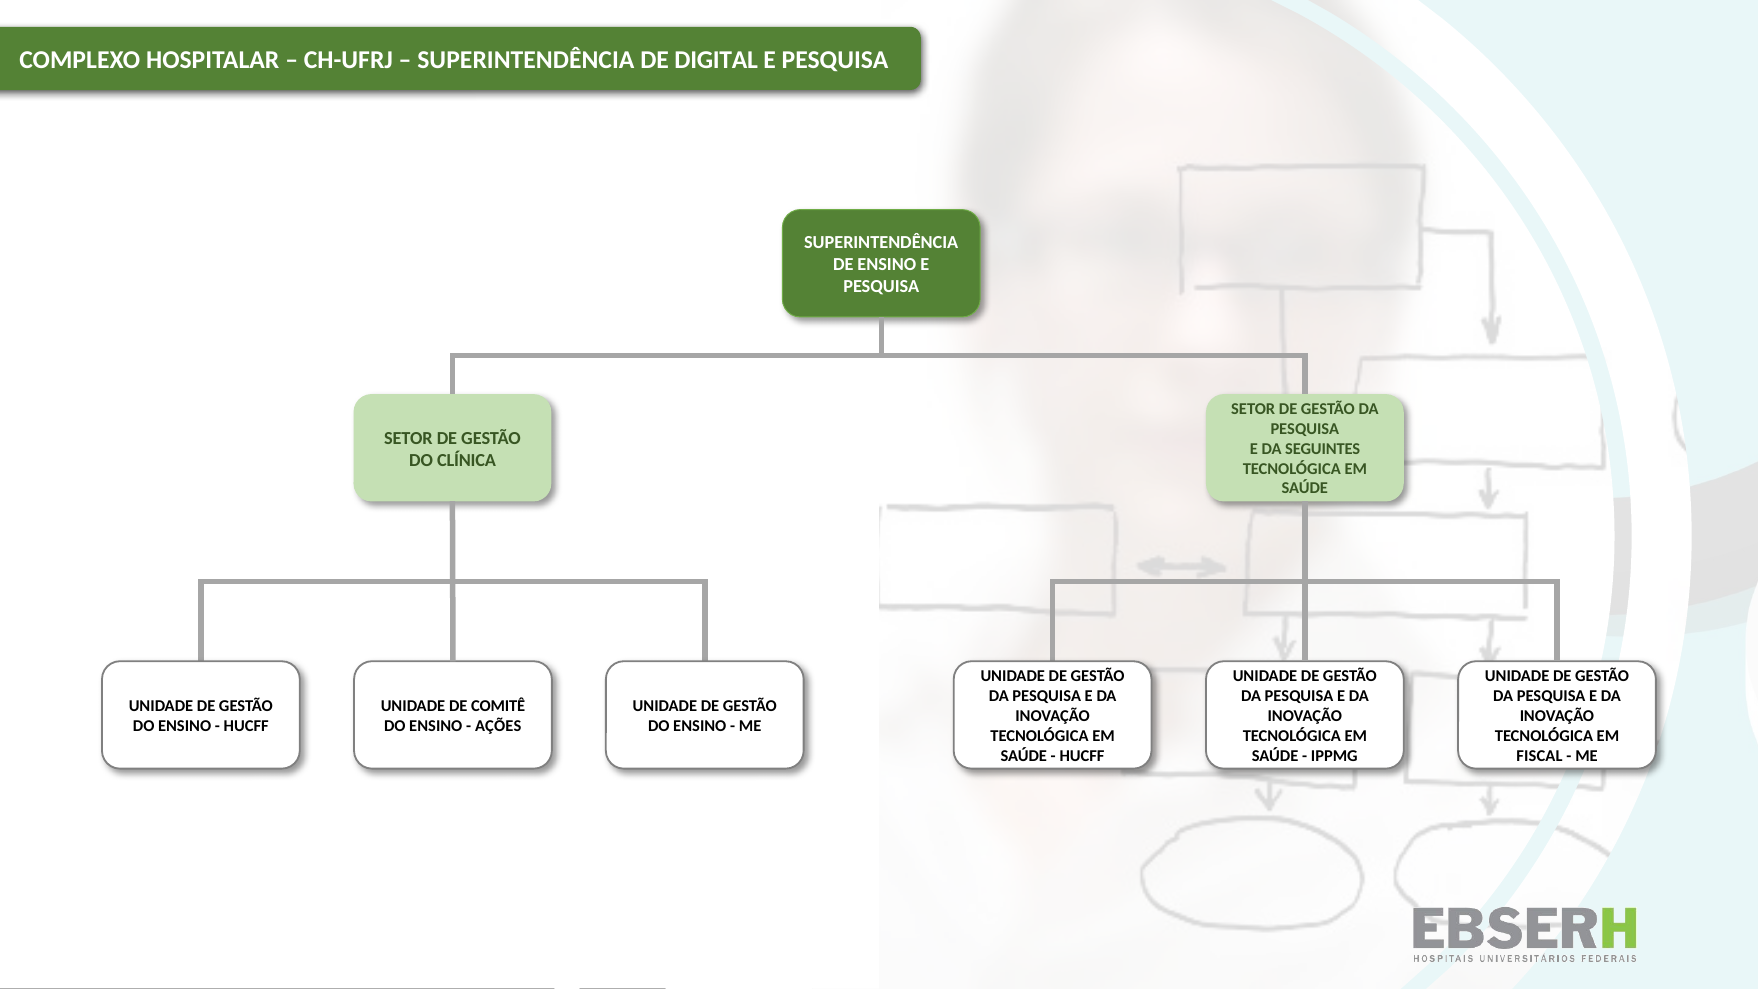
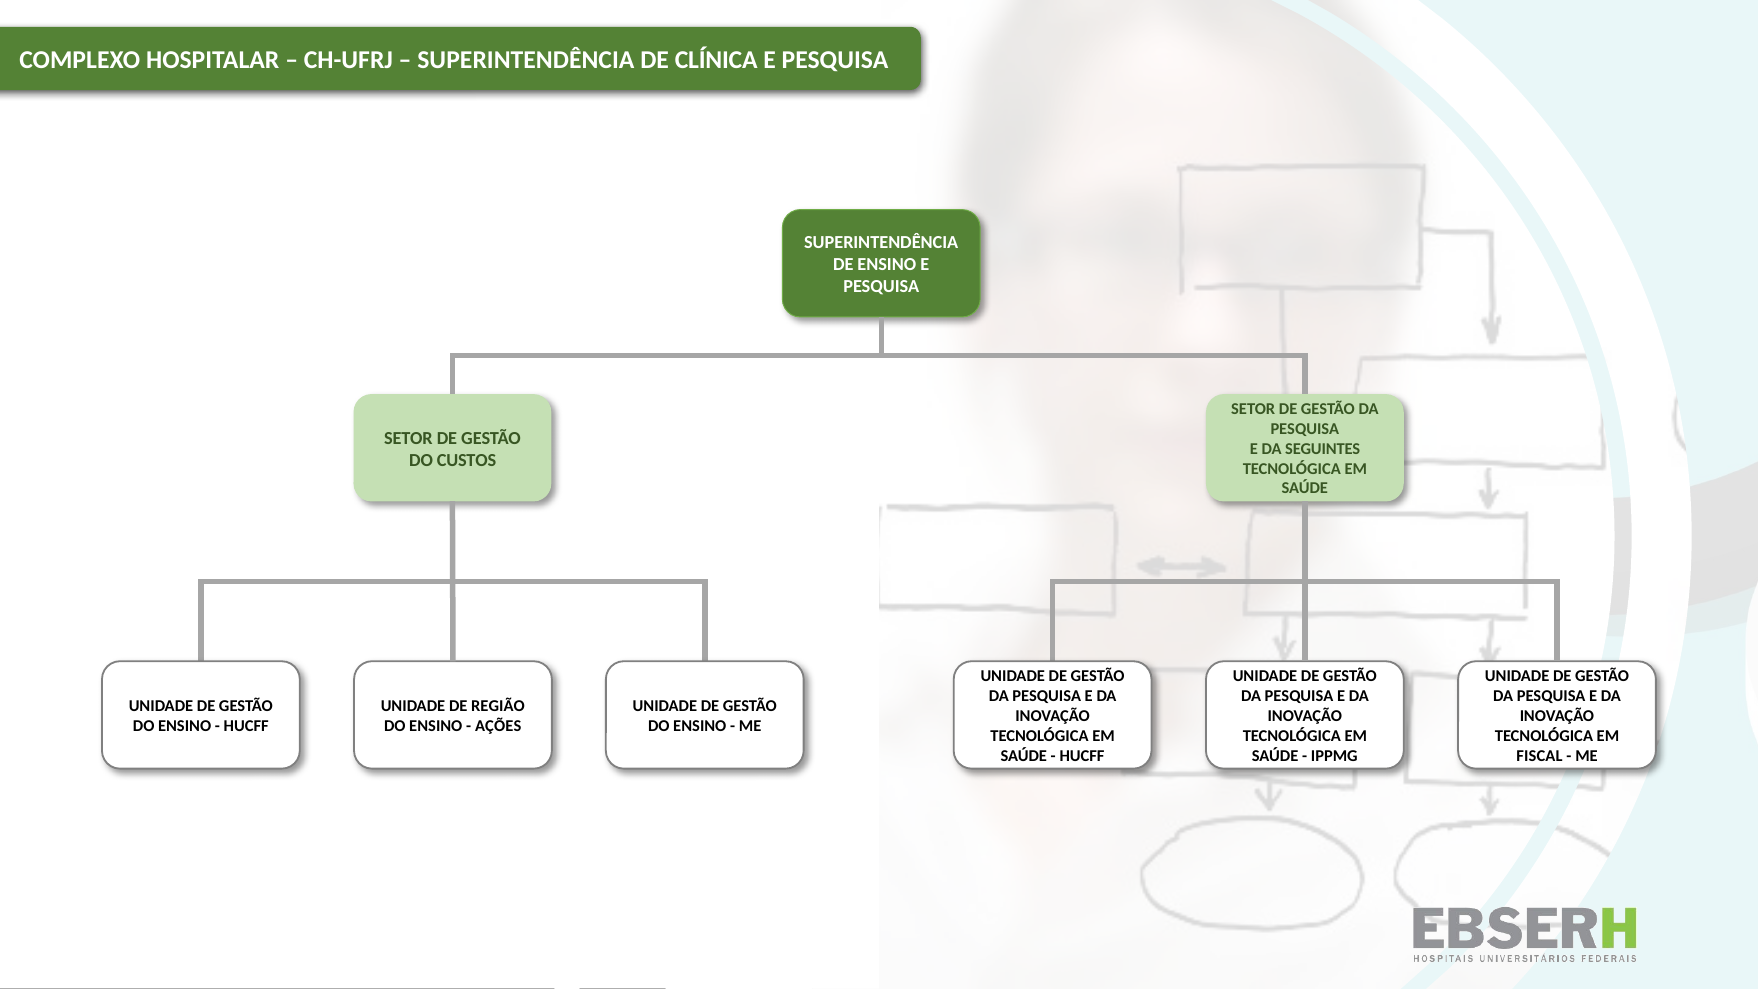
DIGITAL: DIGITAL -> CLÍNICA
CLÍNICA: CLÍNICA -> CUSTOS
COMITÊ: COMITÊ -> REGIÃO
